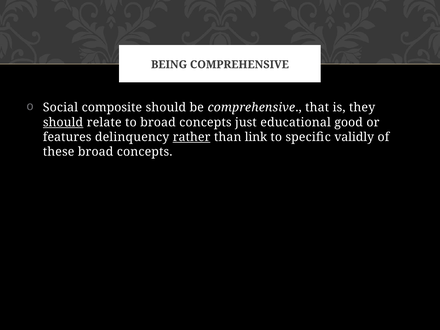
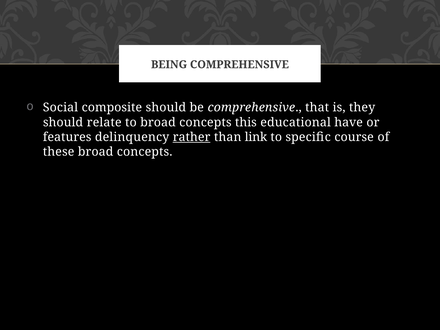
should at (63, 122) underline: present -> none
just: just -> this
good: good -> have
validly: validly -> course
